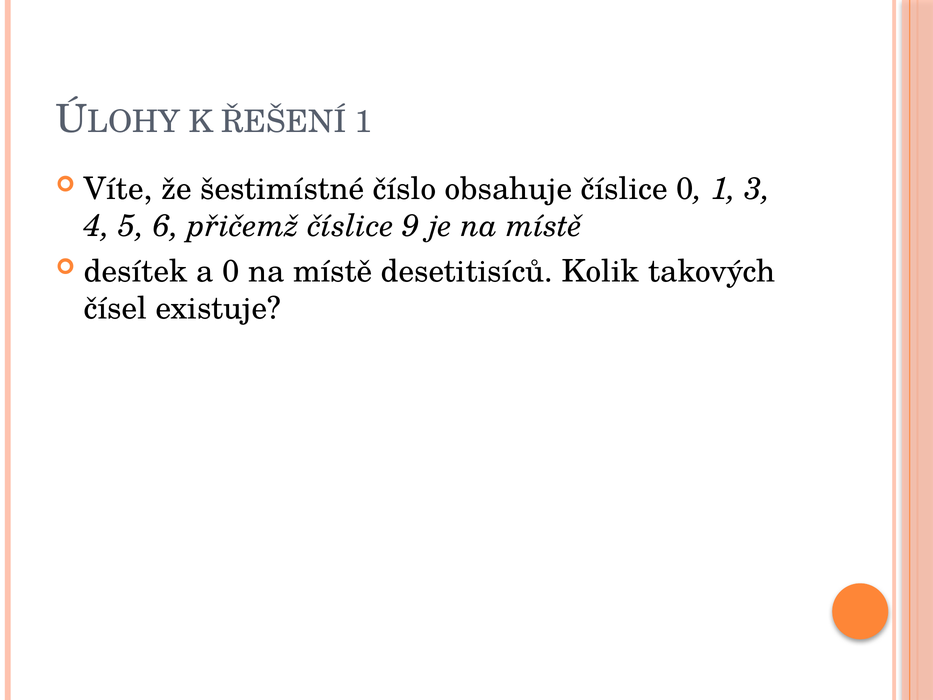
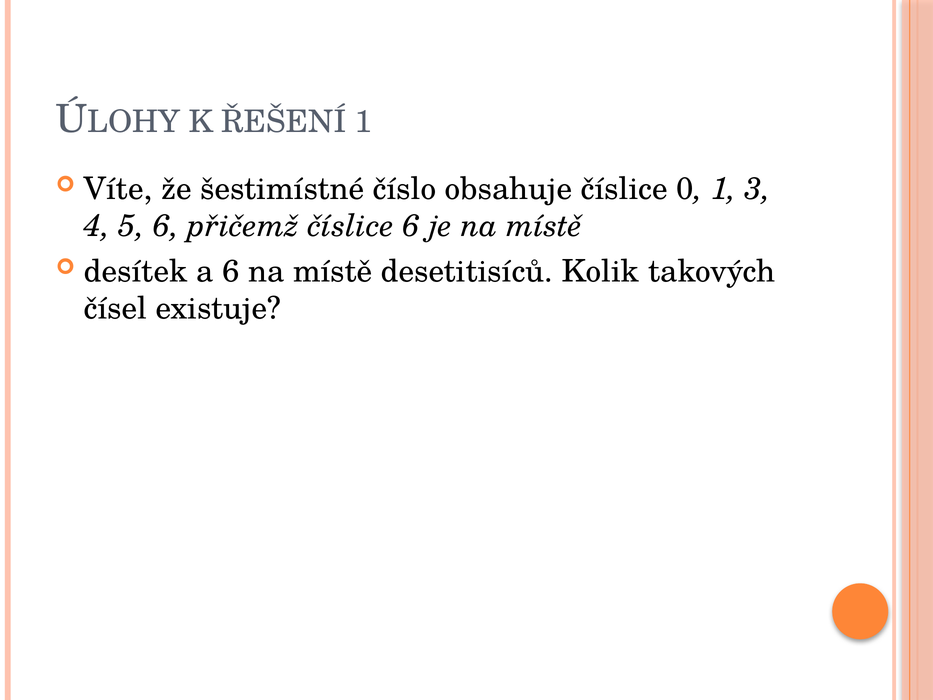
číslice 9: 9 -> 6
a 0: 0 -> 6
